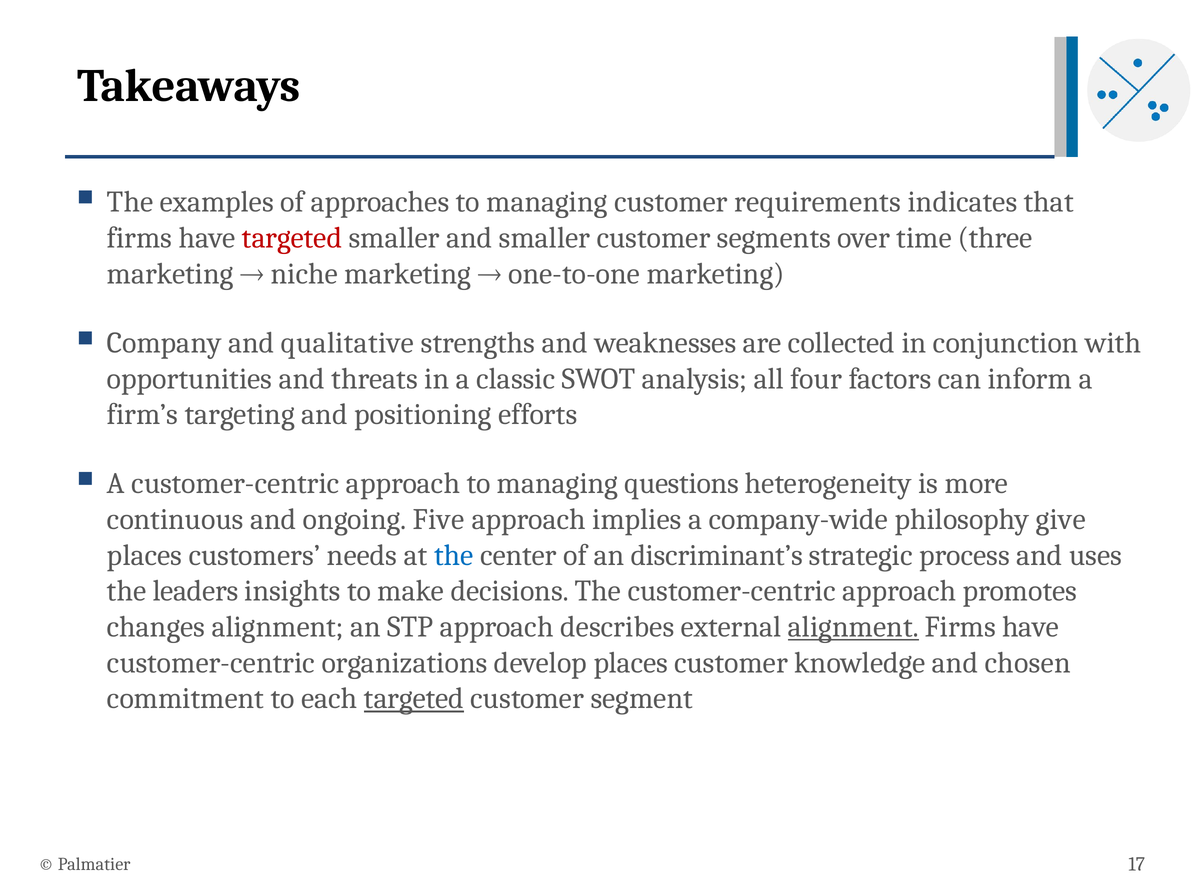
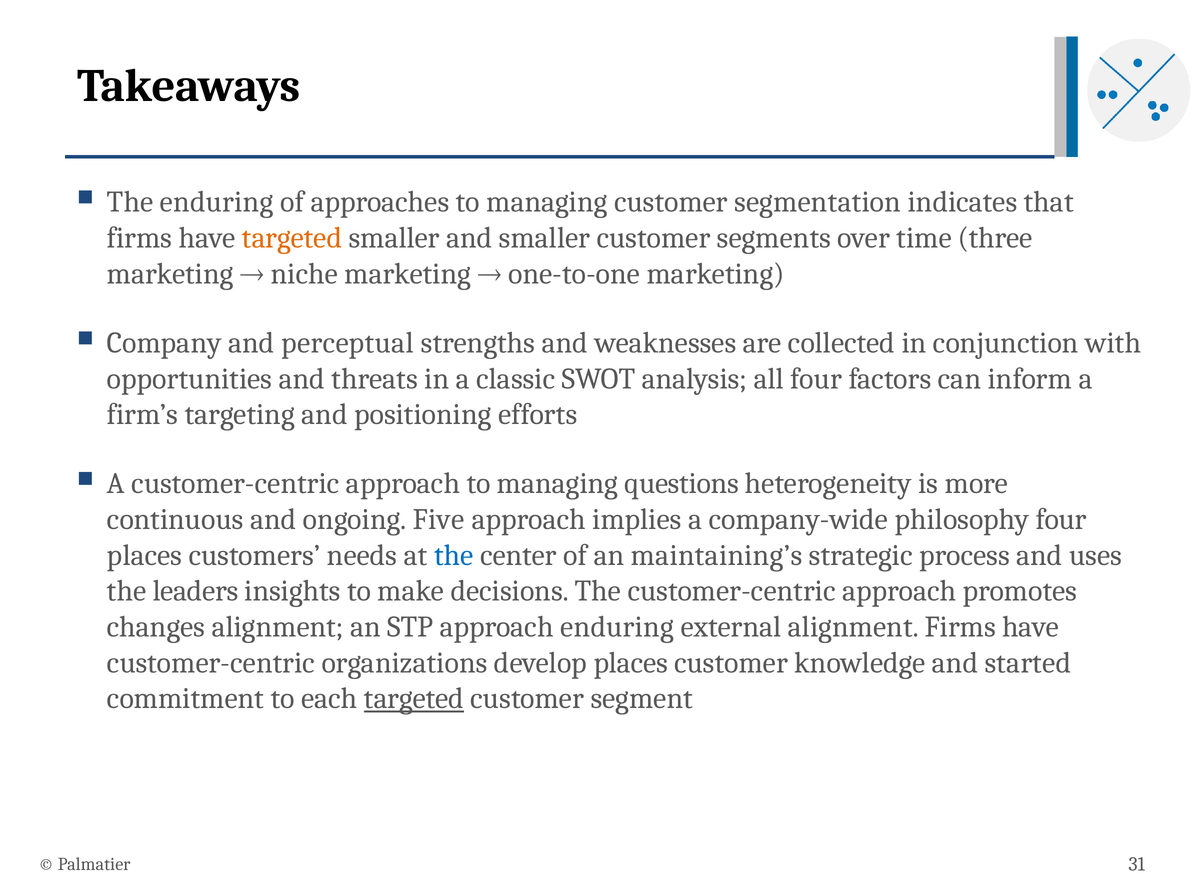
The examples: examples -> enduring
requirements: requirements -> segmentation
targeted at (292, 238) colour: red -> orange
qualitative: qualitative -> perceptual
philosophy give: give -> four
discriminant’s: discriminant’s -> maintaining’s
approach describes: describes -> enduring
alignment at (853, 627) underline: present -> none
chosen: chosen -> started
17: 17 -> 31
